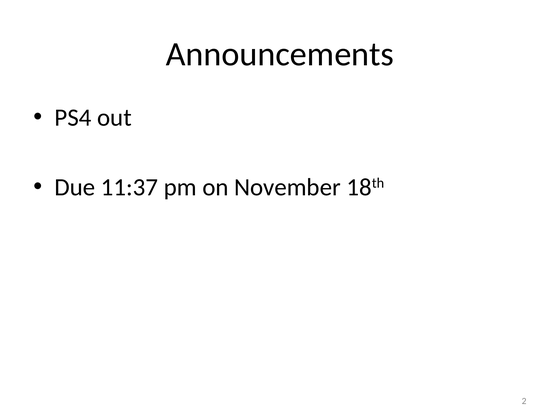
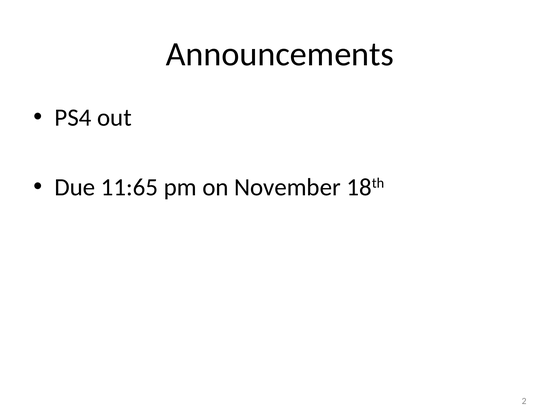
11:37: 11:37 -> 11:65
